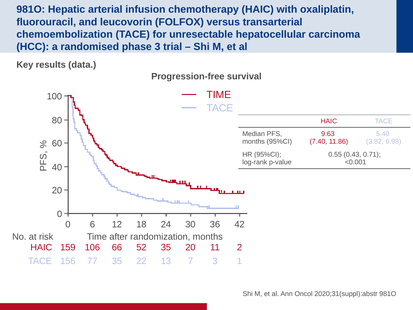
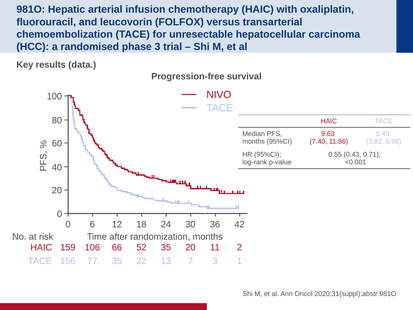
TIME at (219, 95): TIME -> NIVO
